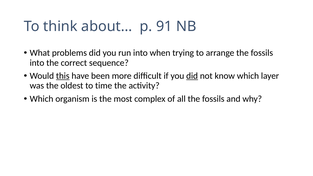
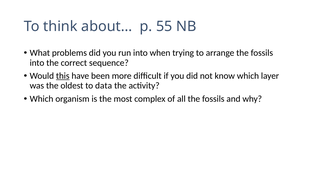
91: 91 -> 55
did at (192, 76) underline: present -> none
time: time -> data
